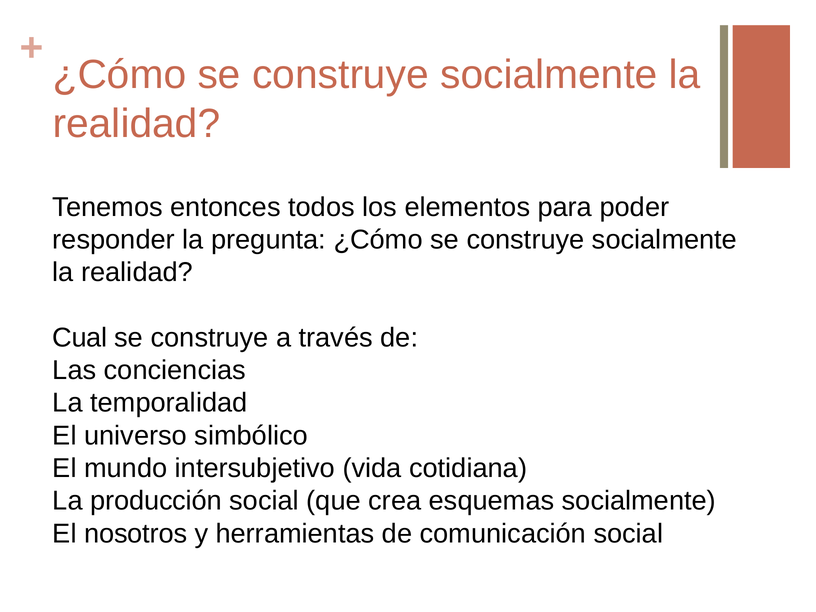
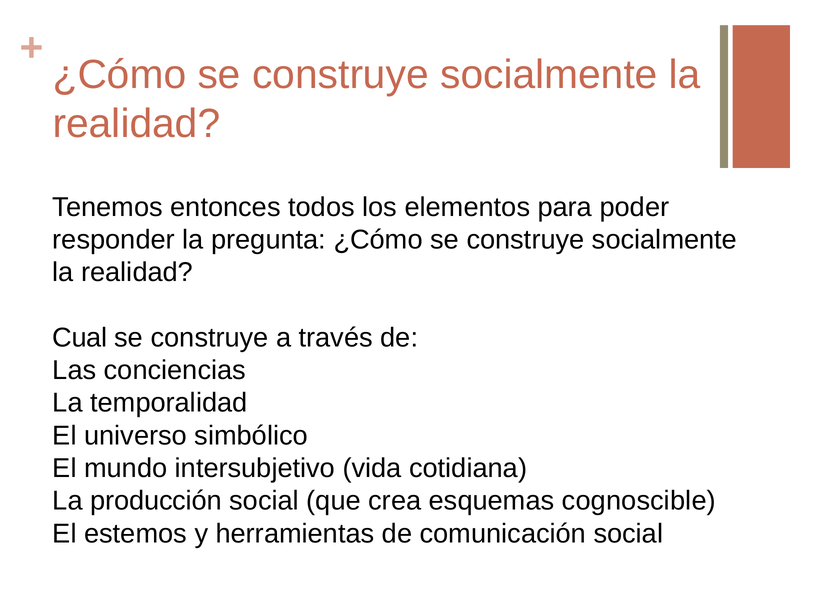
esquemas socialmente: socialmente -> cognoscible
nosotros: nosotros -> estemos
